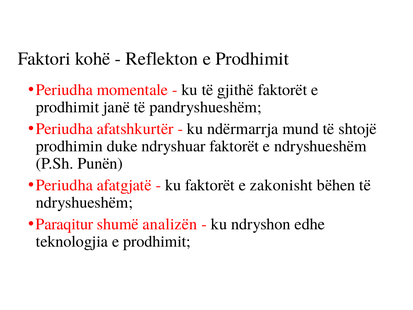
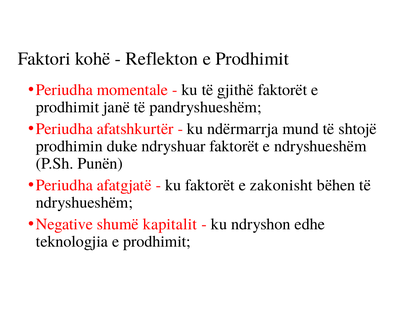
Paraqitur: Paraqitur -> Negative
analizën: analizën -> kapitalit
